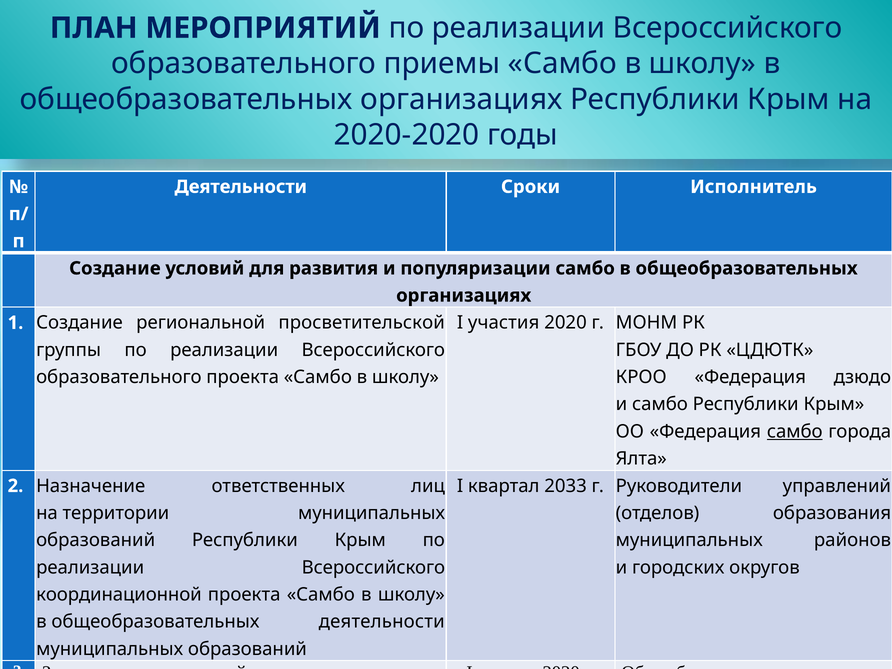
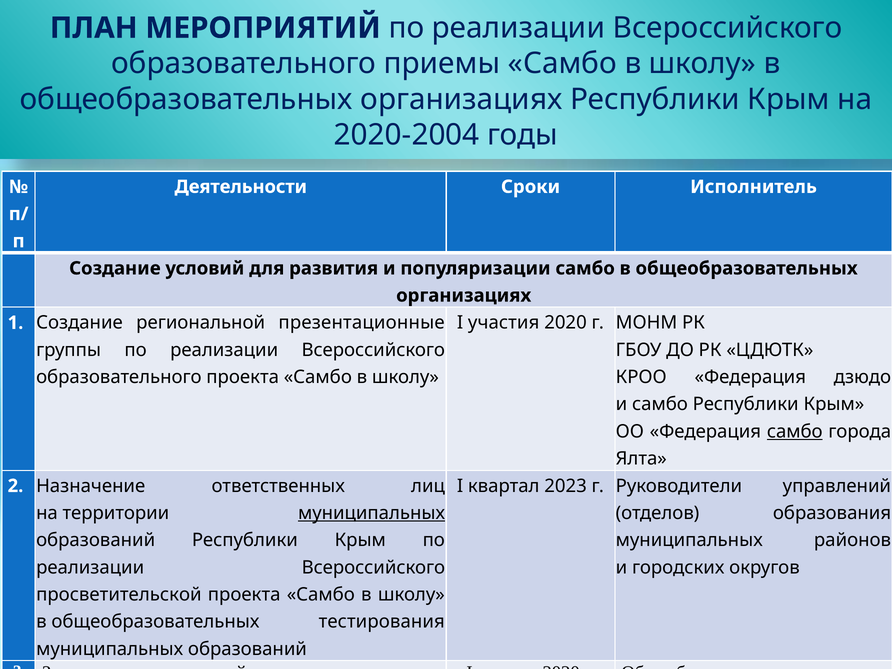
2020-2020: 2020-2020 -> 2020-2004
просветительской: просветительской -> презентационные
2033: 2033 -> 2023
муниципальных at (372, 513) underline: none -> present
координационной: координационной -> просветительской
общеобразовательных деятельности: деятельности -> тестирования
